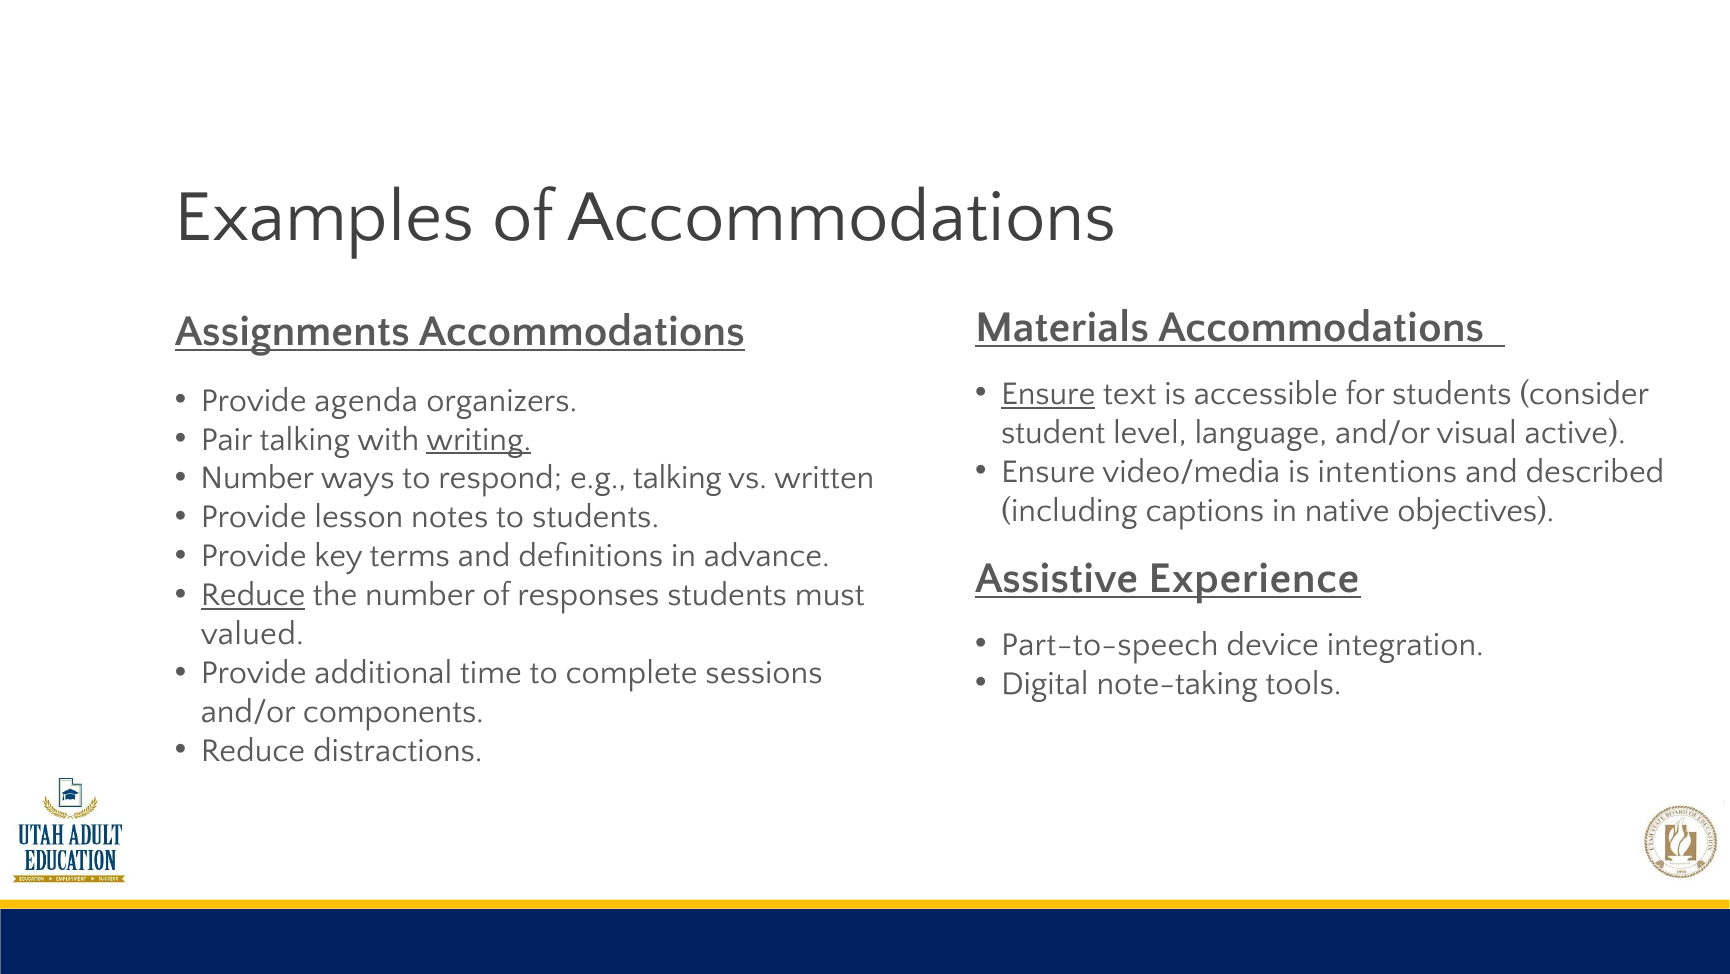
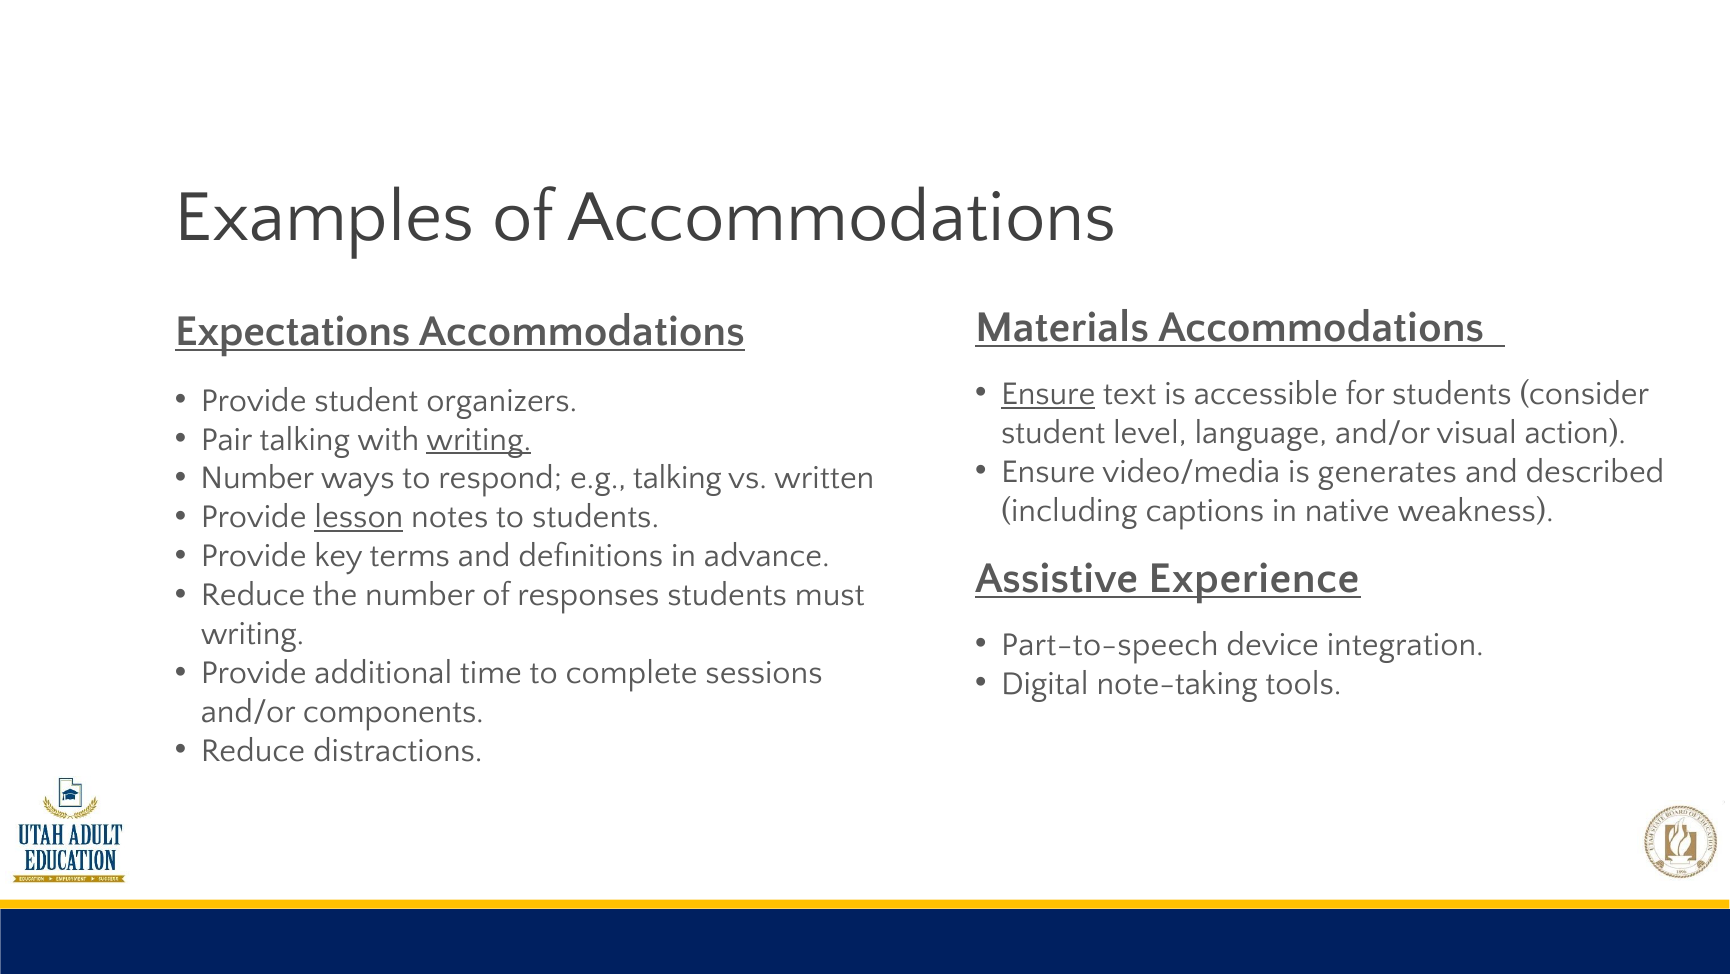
Assignments: Assignments -> Expectations
Provide agenda: agenda -> student
active: active -> action
intentions: intentions -> generates
objectives: objectives -> weakness
lesson underline: none -> present
Reduce at (253, 595) underline: present -> none
valued at (252, 634): valued -> writing
